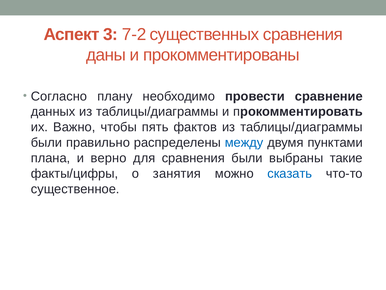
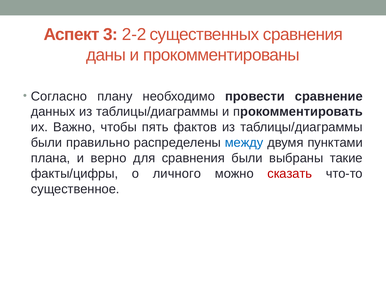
7-2: 7-2 -> 2-2
занятия: занятия -> личного
сказать colour: blue -> red
